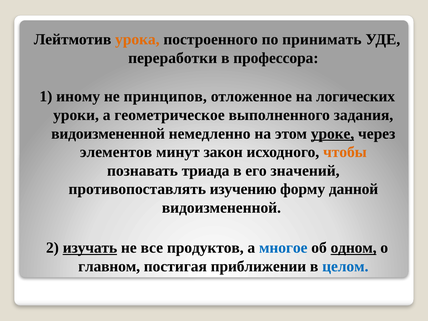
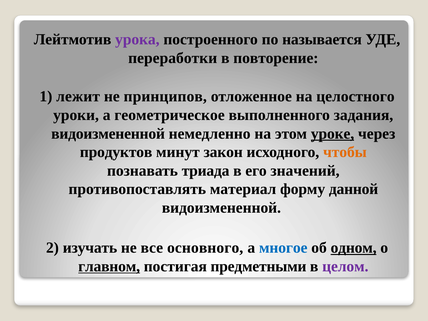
урока colour: orange -> purple
принимать: принимать -> называется
профессора: профессора -> повторение
иному: иному -> лежит
логических: логических -> целостного
элементов: элементов -> продуктов
изучению: изучению -> материал
изучать underline: present -> none
продуктов: продуктов -> основного
главном underline: none -> present
приближении: приближении -> предметными
целом colour: blue -> purple
